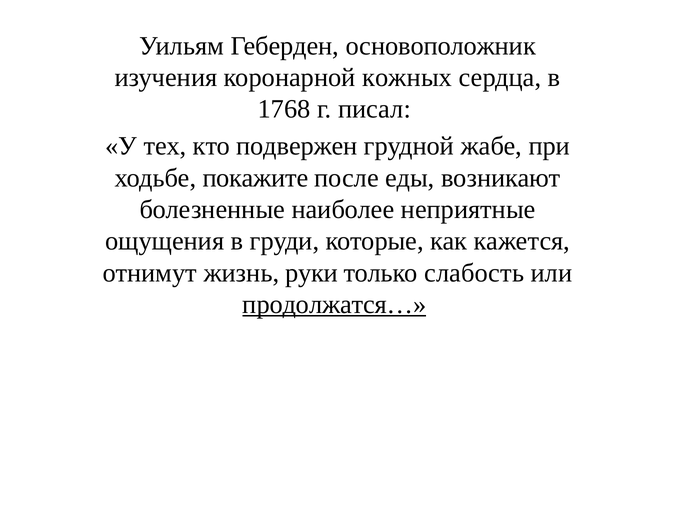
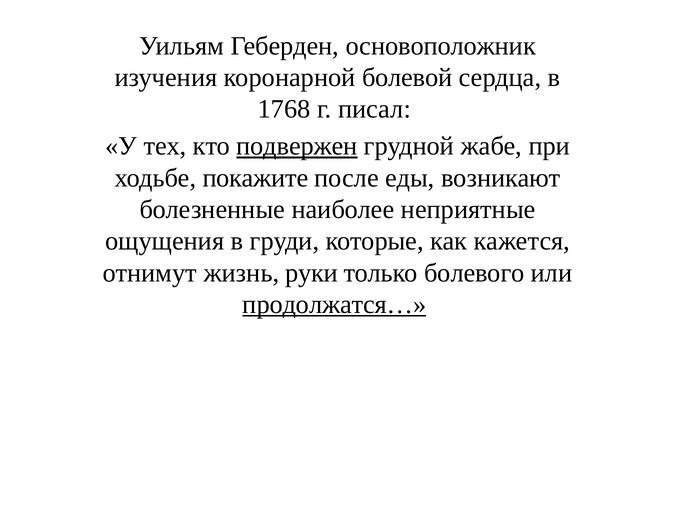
кожных: кожных -> болевой
подвержен underline: none -> present
слабость: слабость -> болевого
